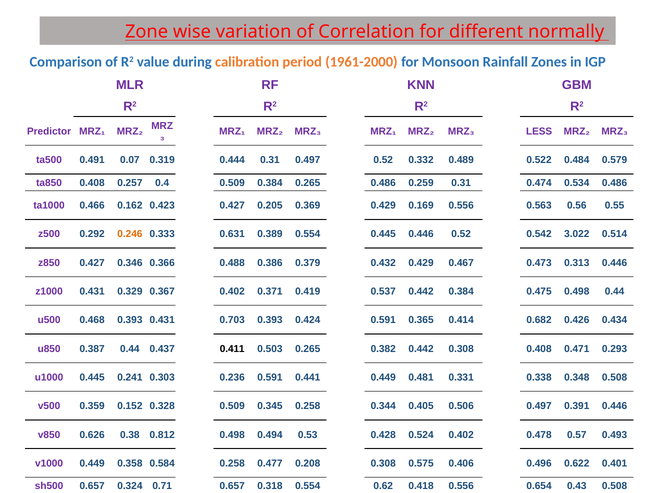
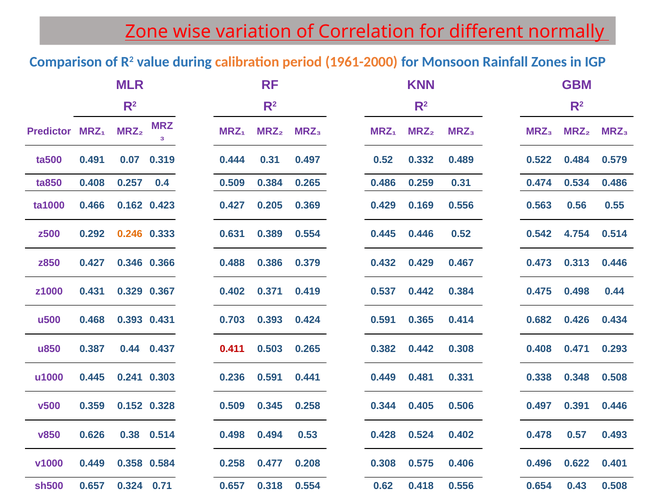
MRZ₃ LESS: LESS -> MRZ₃
3.022: 3.022 -> 4.754
0.411 colour: black -> red
0.38 0.812: 0.812 -> 0.514
